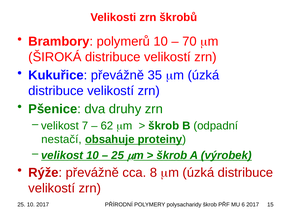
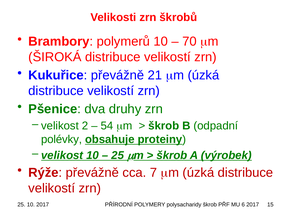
35: 35 -> 21
7: 7 -> 2
62: 62 -> 54
nestačí: nestačí -> polévky
8: 8 -> 7
